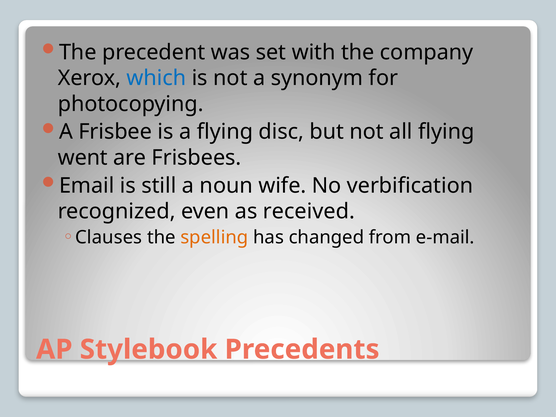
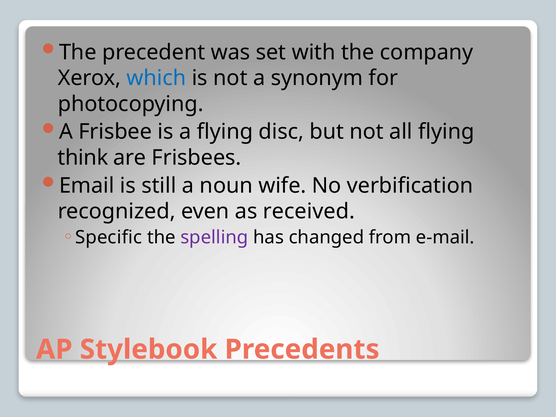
went: went -> think
Clauses: Clauses -> Specific
spelling colour: orange -> purple
